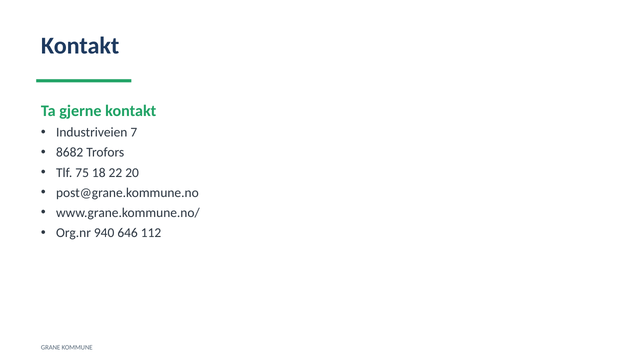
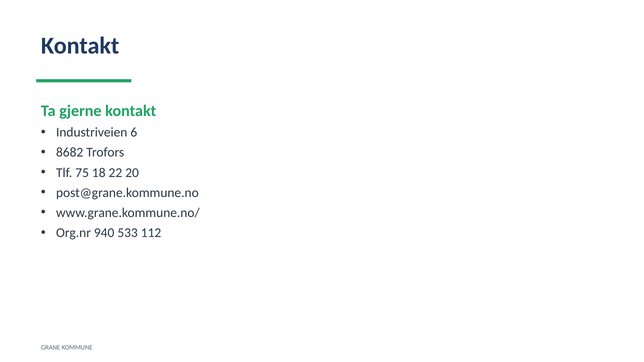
7: 7 -> 6
646: 646 -> 533
